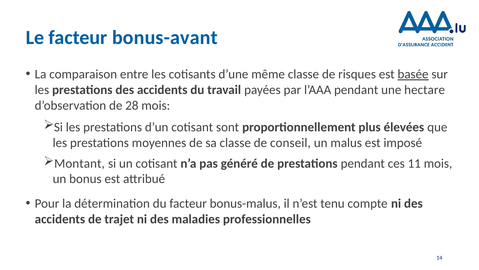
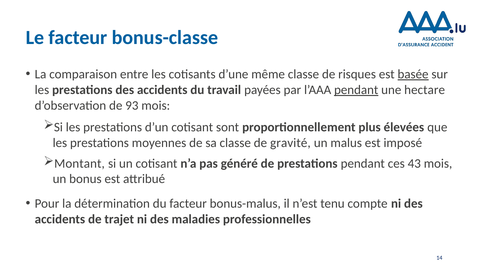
bonus-avant: bonus-avant -> bonus-classe
pendant at (356, 90) underline: none -> present
28: 28 -> 93
conseil: conseil -> gravité
11: 11 -> 43
